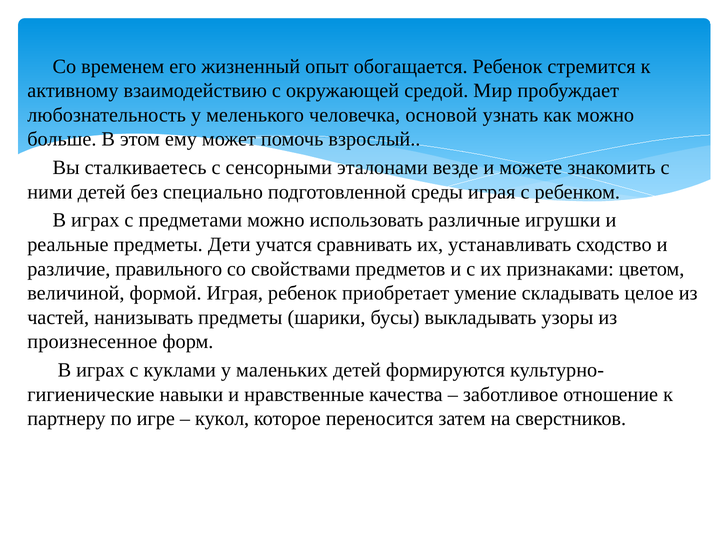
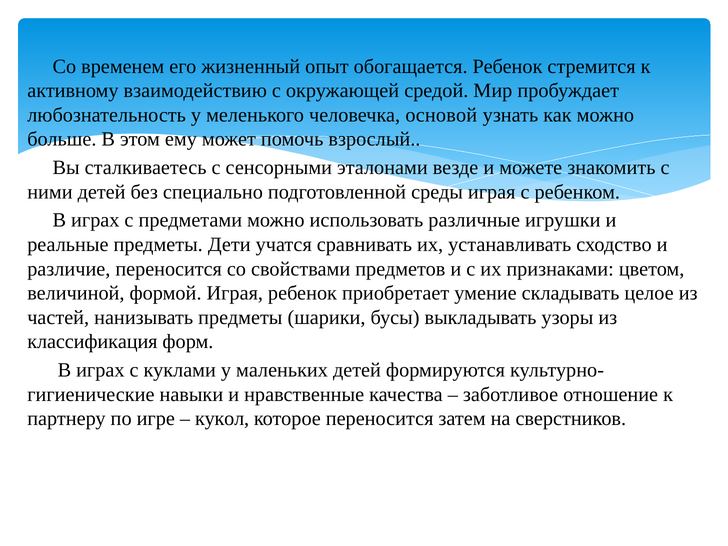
различие правильного: правильного -> переносится
произнесенное: произнесенное -> классификация
